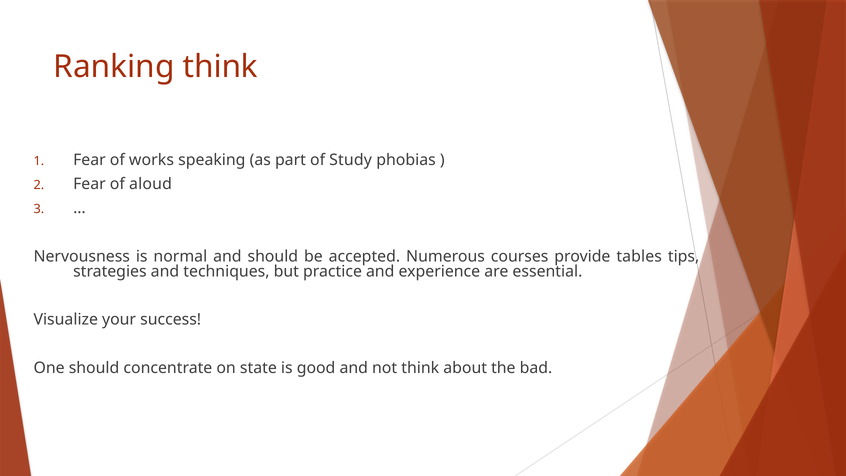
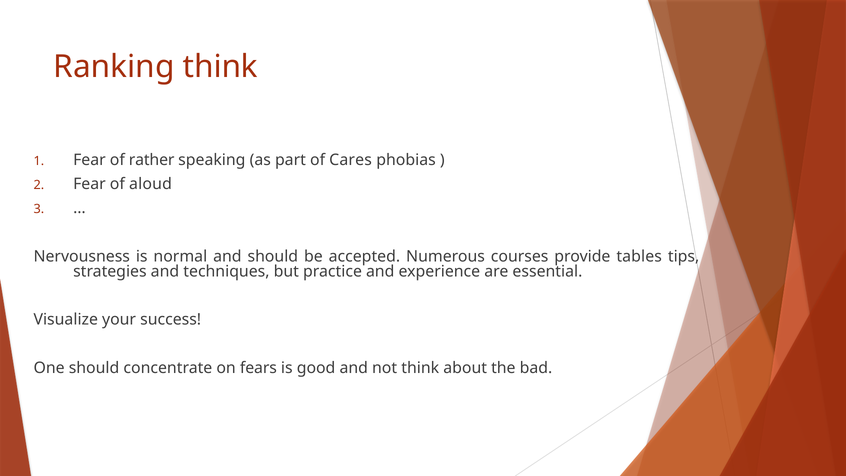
works: works -> rather
Study: Study -> Cares
state: state -> fears
